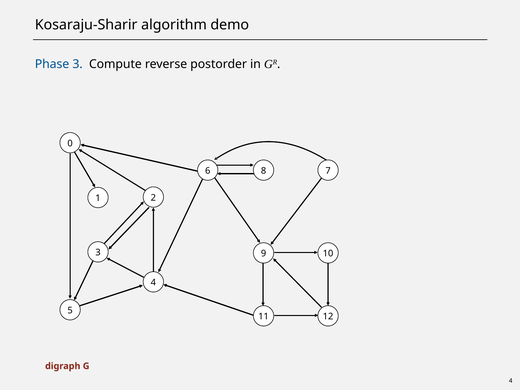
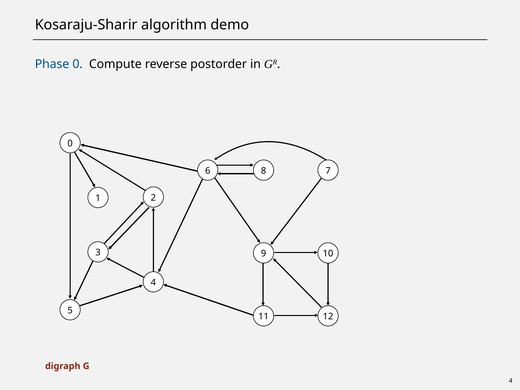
Phase 3: 3 -> 0
